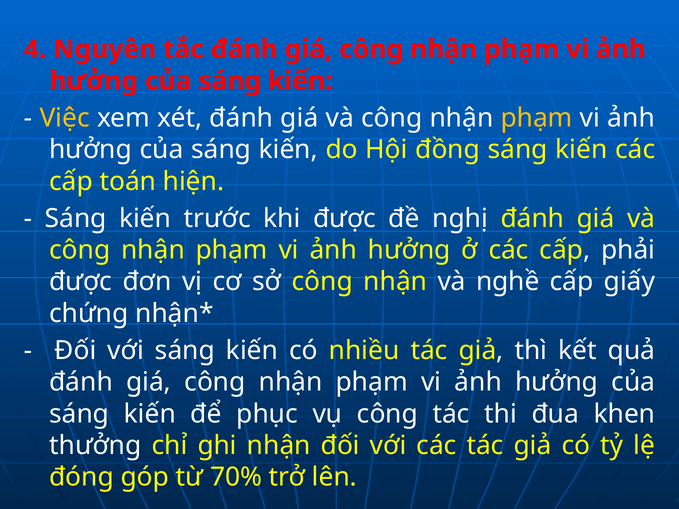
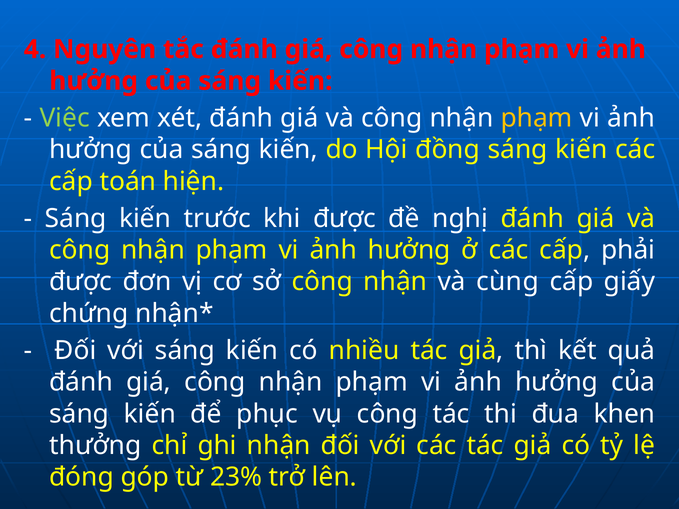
Việc colour: yellow -> light green
nghề: nghề -> cùng
70%: 70% -> 23%
